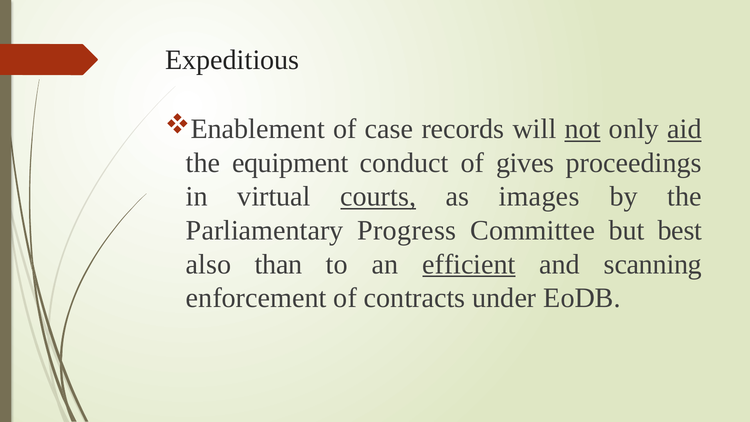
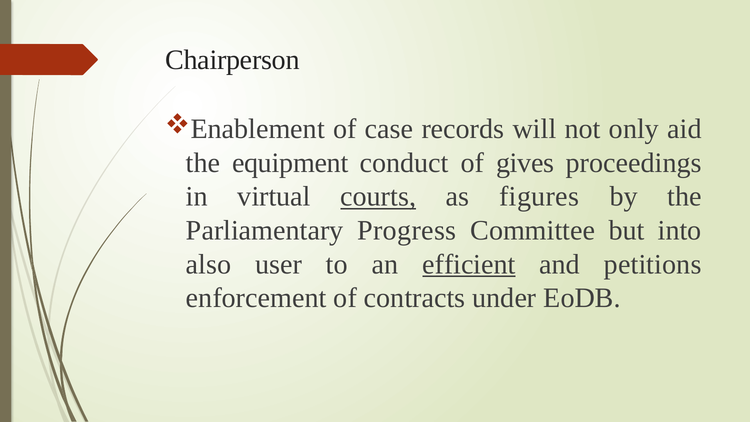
Expeditious: Expeditious -> Chairperson
not underline: present -> none
aid underline: present -> none
images: images -> figures
best: best -> into
than: than -> user
scanning: scanning -> petitions
